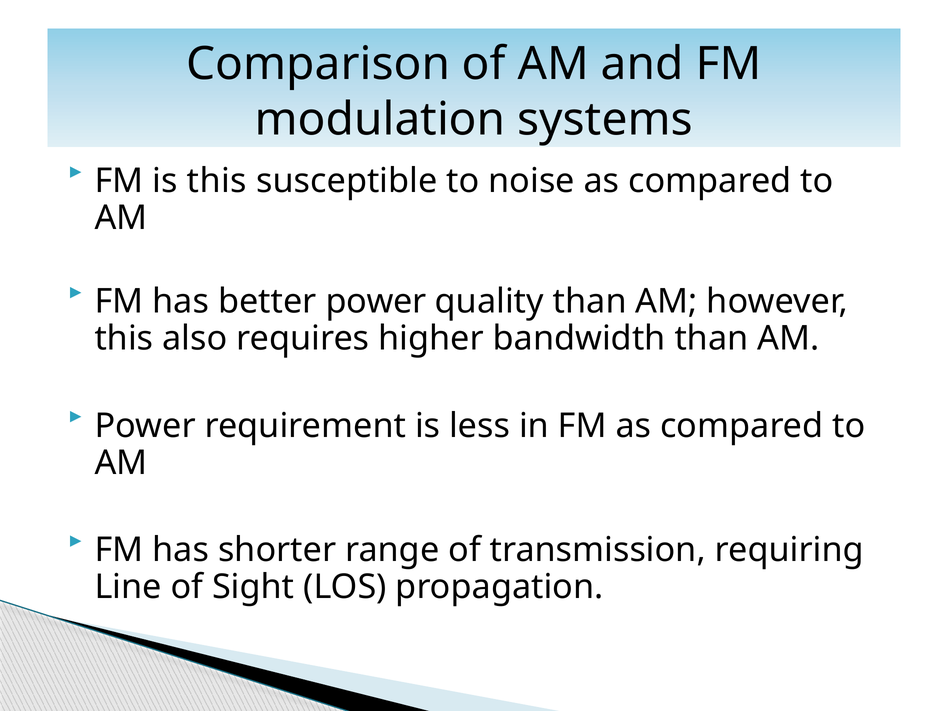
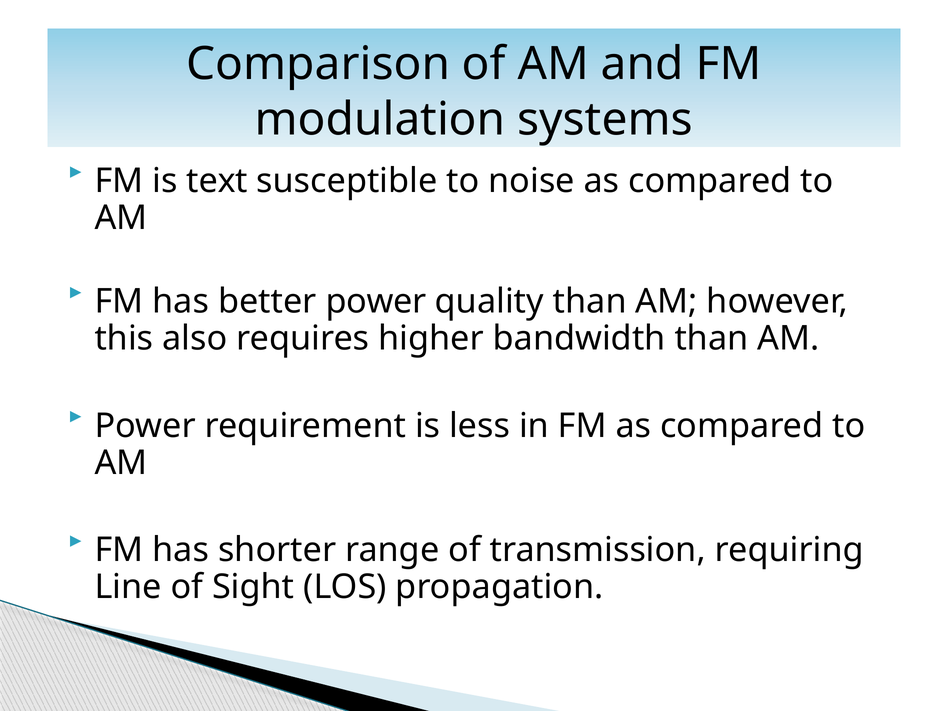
is this: this -> text
